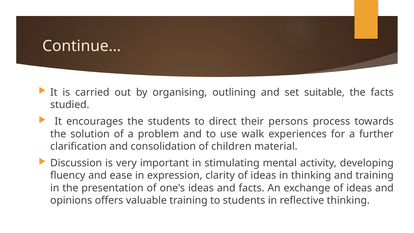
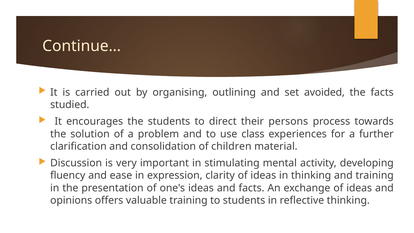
suitable: suitable -> avoided
walk: walk -> class
